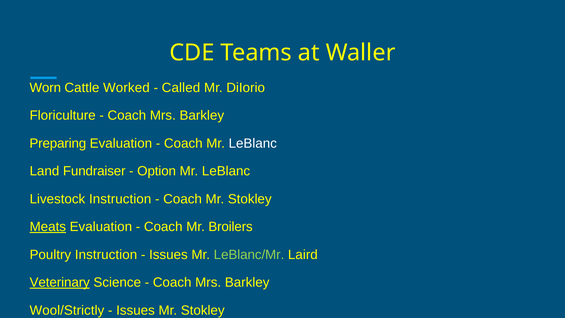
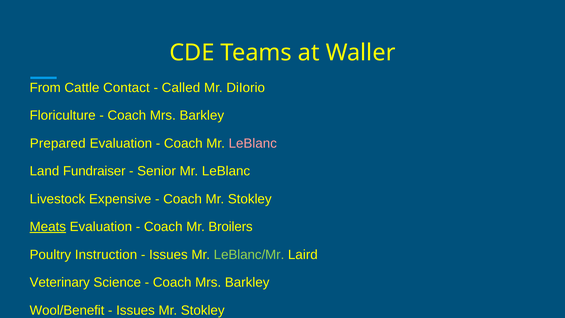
Worn: Worn -> From
Worked: Worked -> Contact
Preparing: Preparing -> Prepared
LeBlanc at (253, 143) colour: white -> pink
Option: Option -> Senior
Livestock Instruction: Instruction -> Expensive
Veterinary underline: present -> none
Wool/Strictly: Wool/Strictly -> Wool/Benefit
